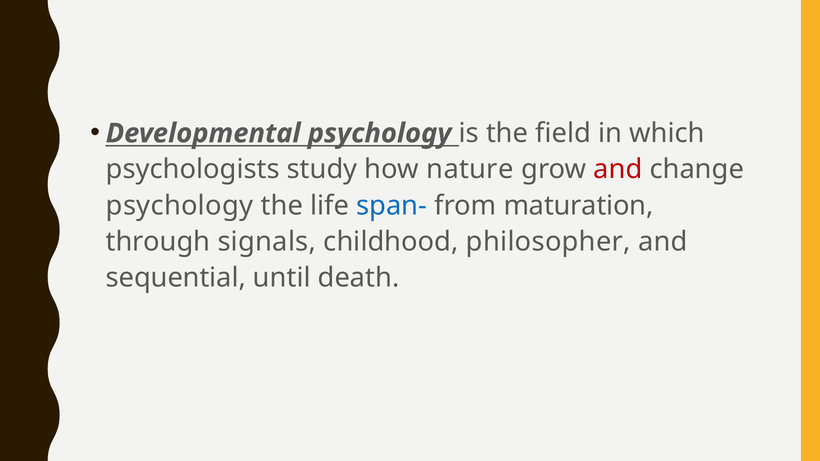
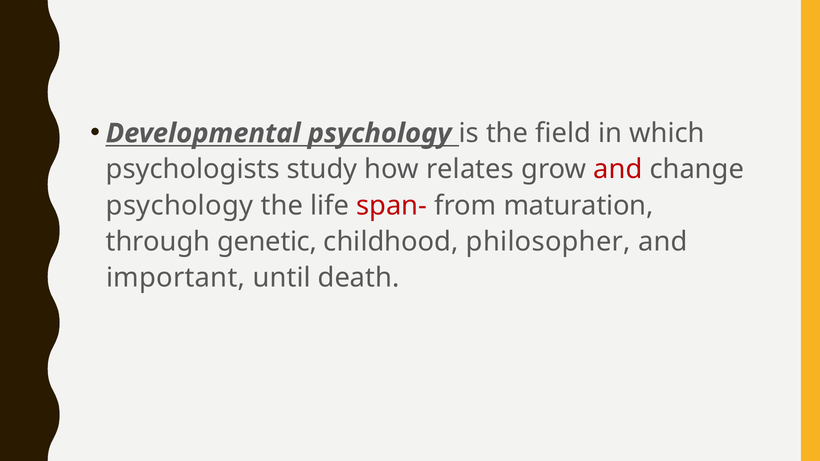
nature: nature -> relates
span- colour: blue -> red
signals: signals -> genetic
sequential: sequential -> important
